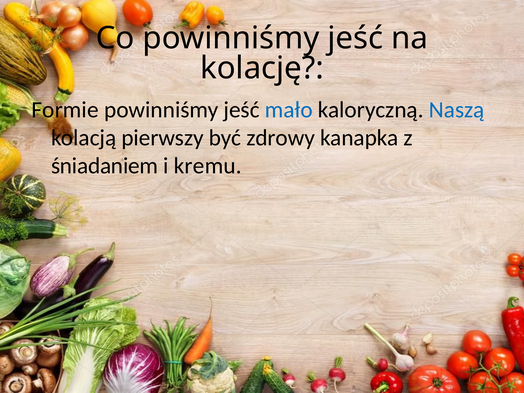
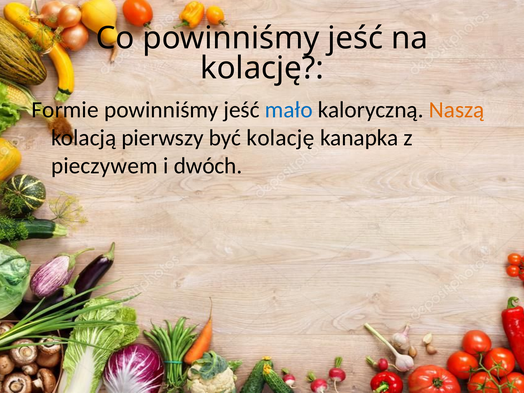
Naszą colour: blue -> orange
być zdrowy: zdrowy -> kolację
śniadaniem: śniadaniem -> pieczywem
kremu: kremu -> dwóch
